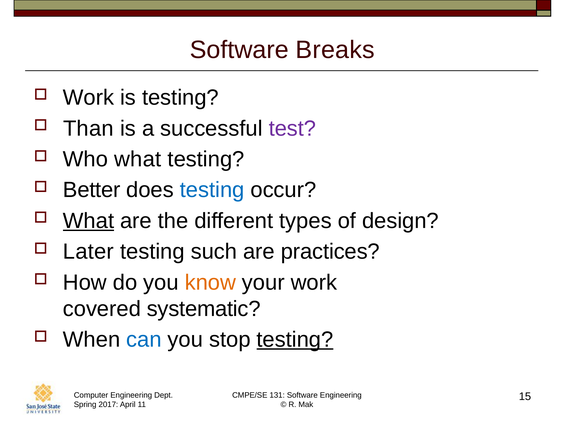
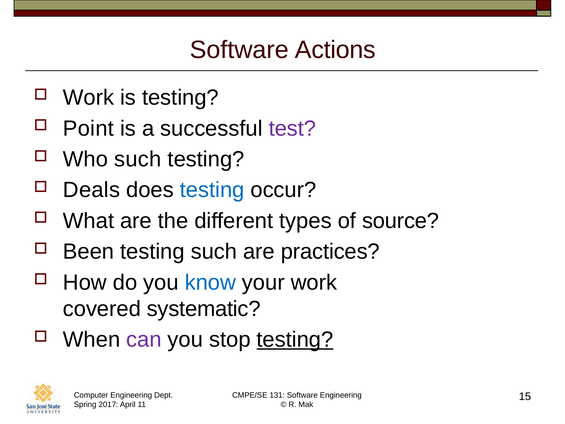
Breaks: Breaks -> Actions
Than: Than -> Point
Who what: what -> such
Better: Better -> Deals
What at (89, 221) underline: present -> none
design: design -> source
Later: Later -> Been
know colour: orange -> blue
can colour: blue -> purple
